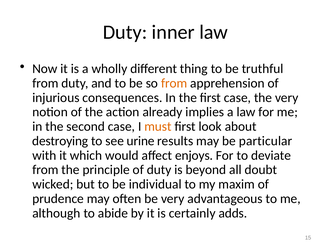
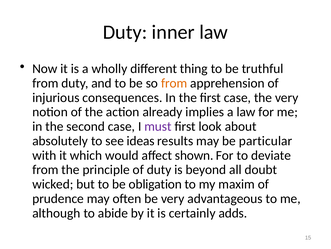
must colour: orange -> purple
destroying: destroying -> absolutely
urine: urine -> ideas
enjoys: enjoys -> shown
individual: individual -> obligation
